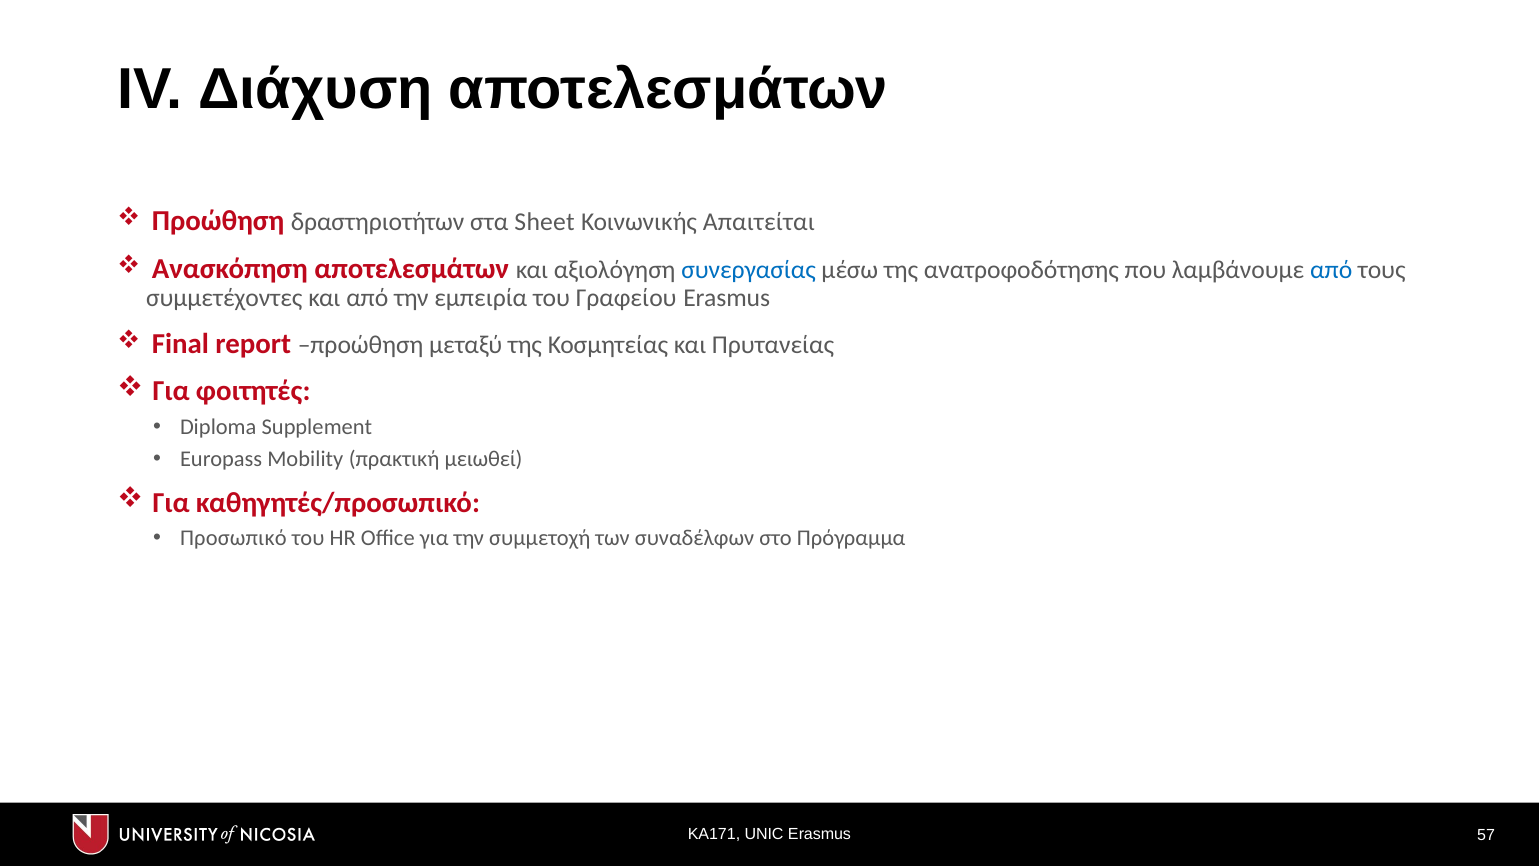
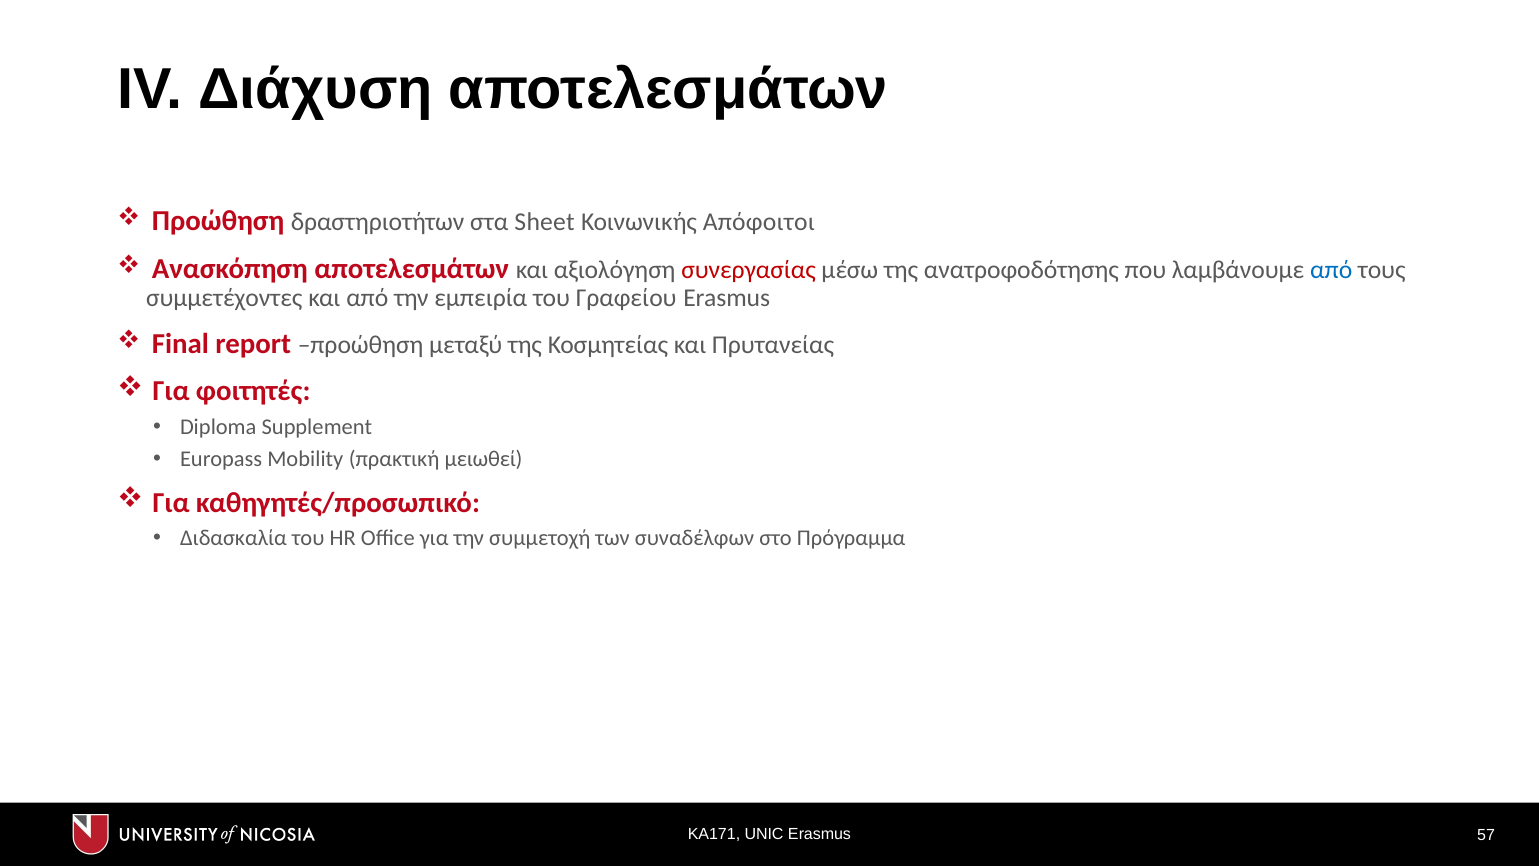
Απαιτείται: Απαιτείται -> Απόφοιτοι
συνεργασίας colour: blue -> red
Προσωπικό: Προσωπικό -> Διδασκαλία
